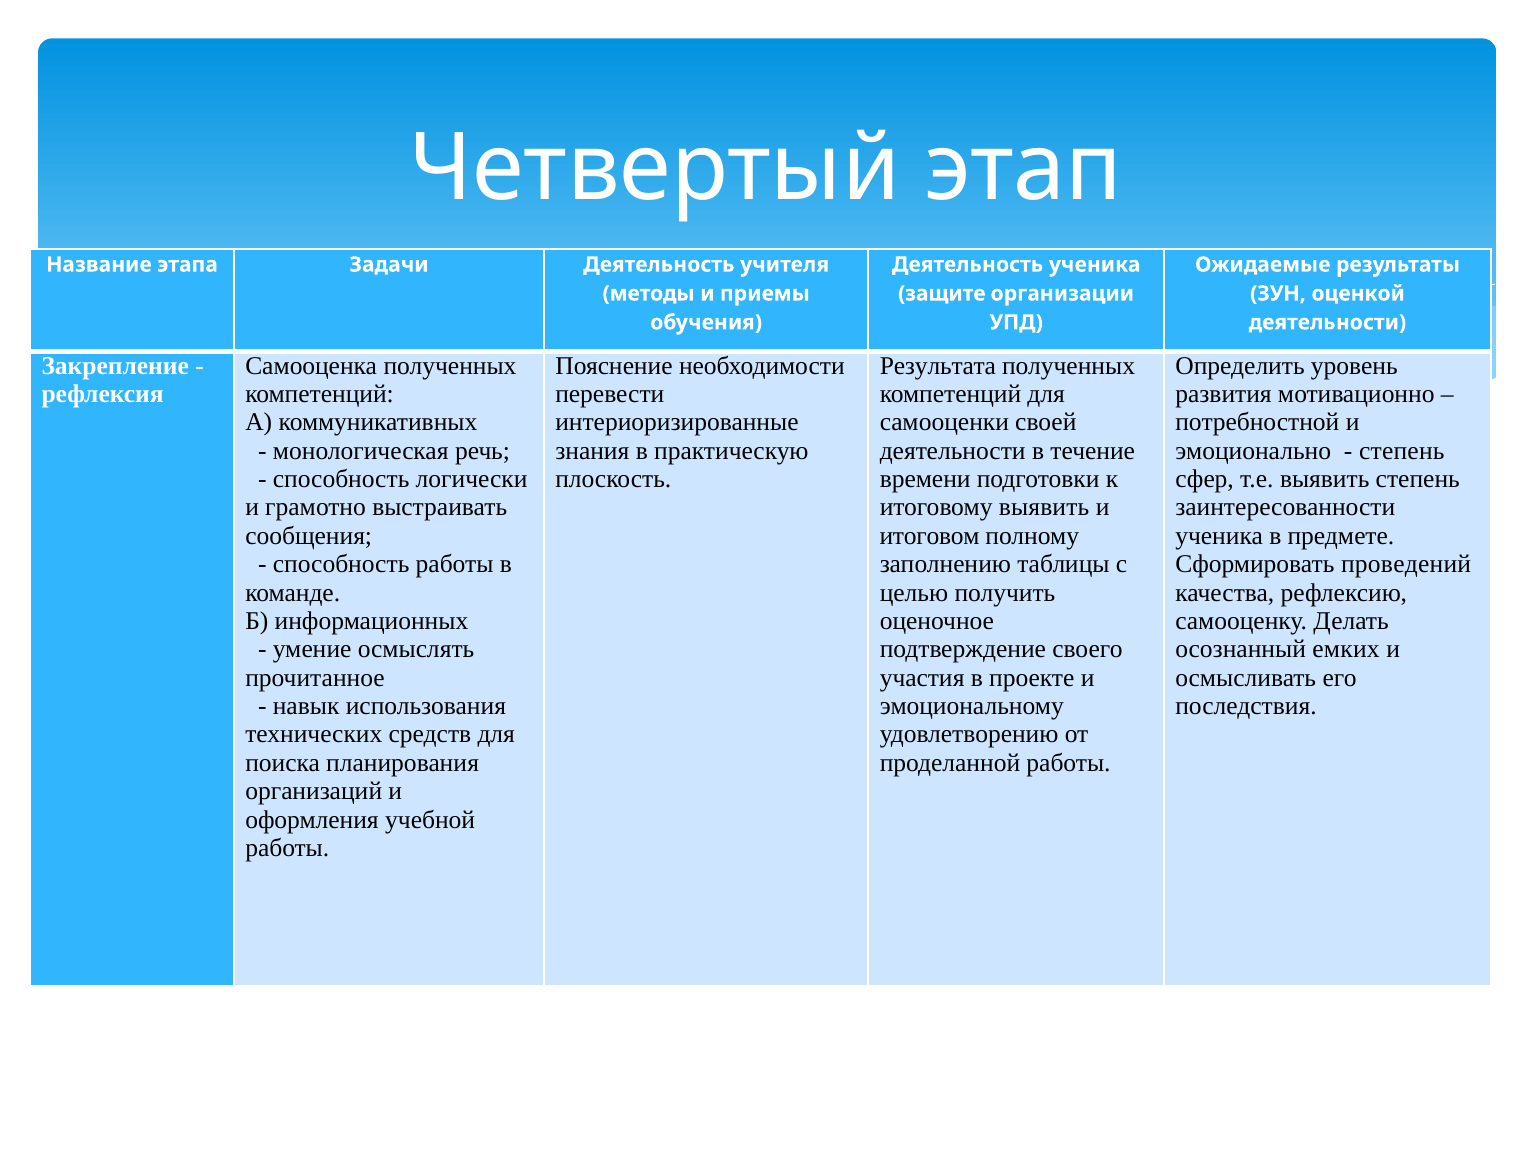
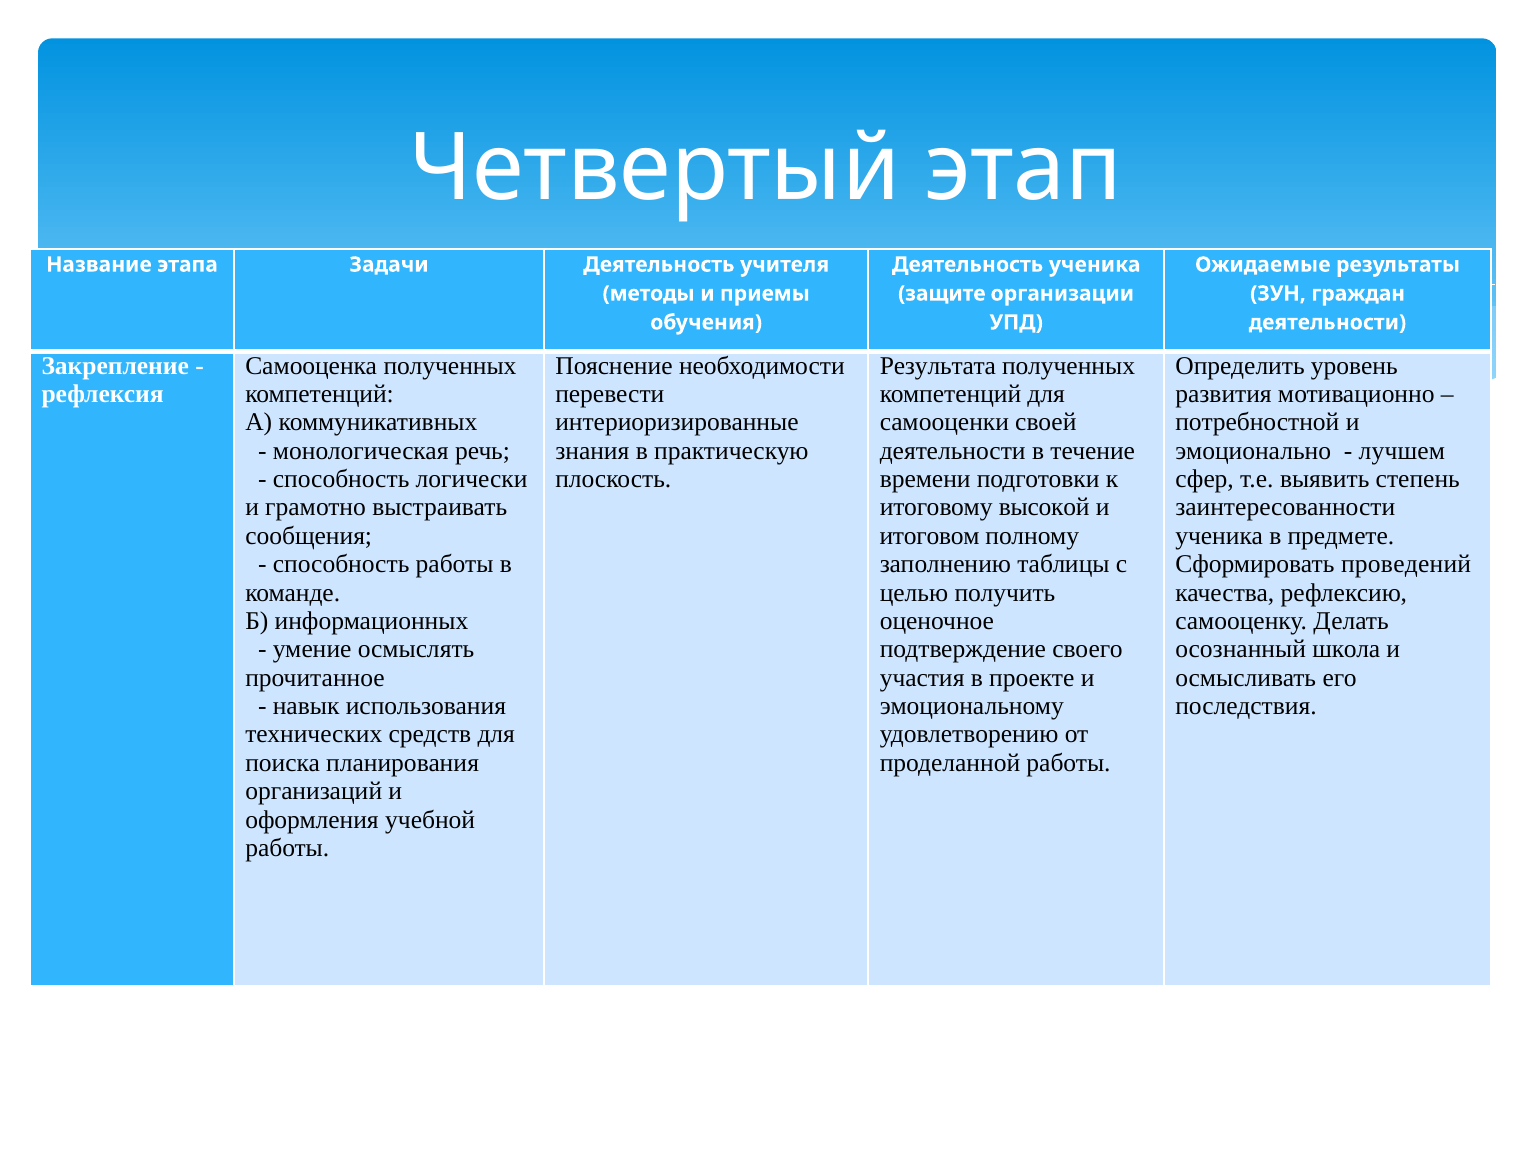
оценкой: оценкой -> граждан
степень at (1402, 451): степень -> лучшем
итоговому выявить: выявить -> высокой
емких: емких -> школа
